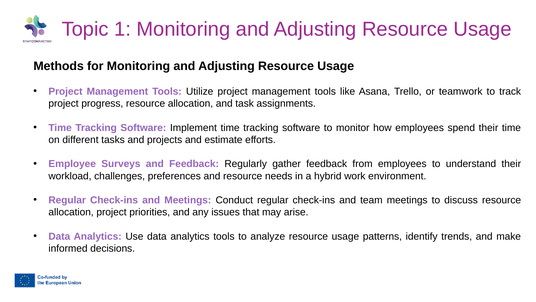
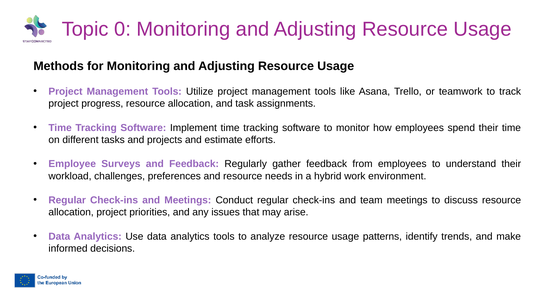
1: 1 -> 0
